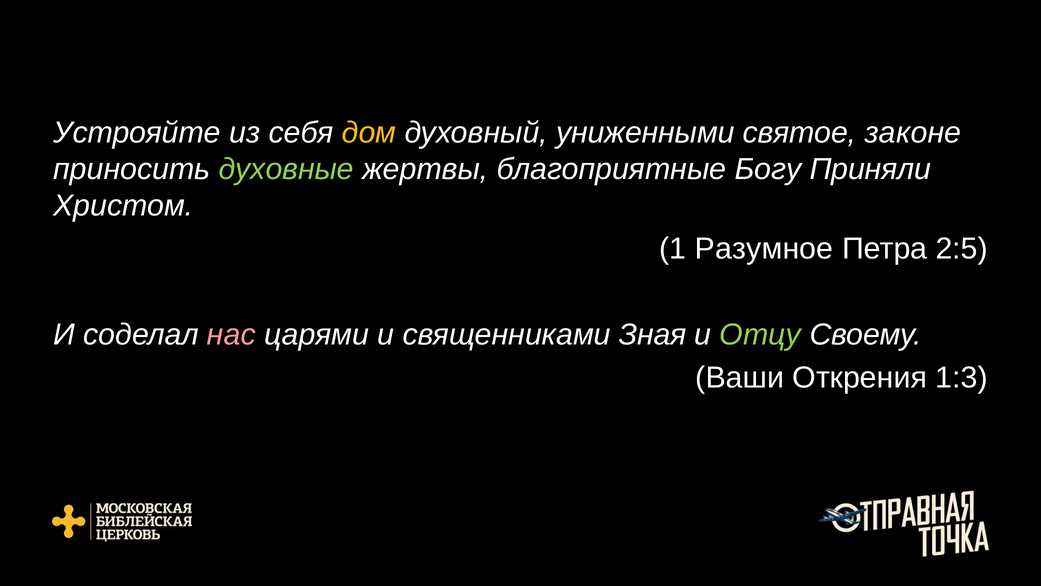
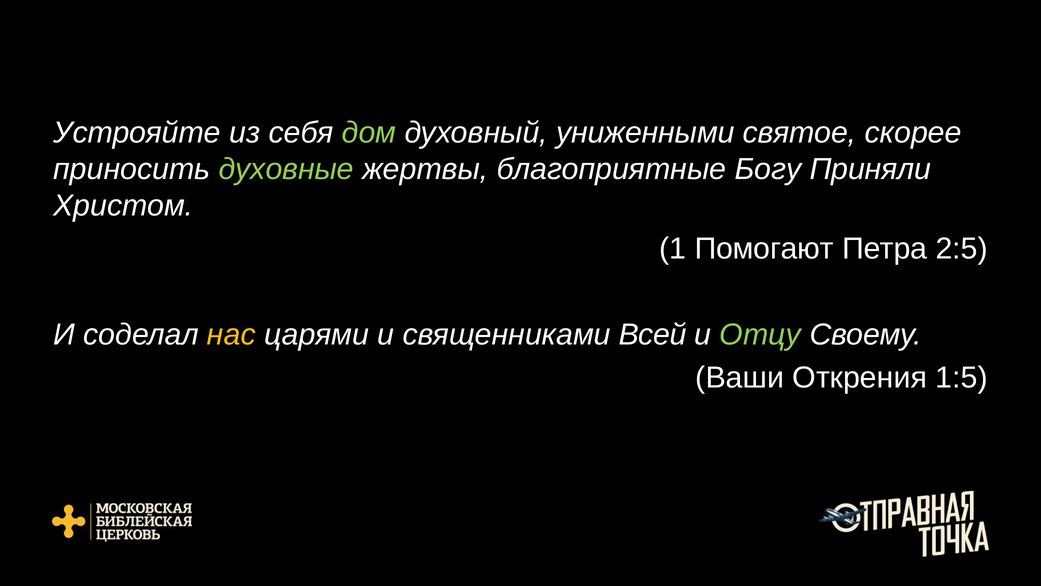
дом colour: yellow -> light green
законе: законе -> скорее
Разумное: Разумное -> Помогают
нас colour: pink -> yellow
Зная: Зная -> Всей
1:3: 1:3 -> 1:5
